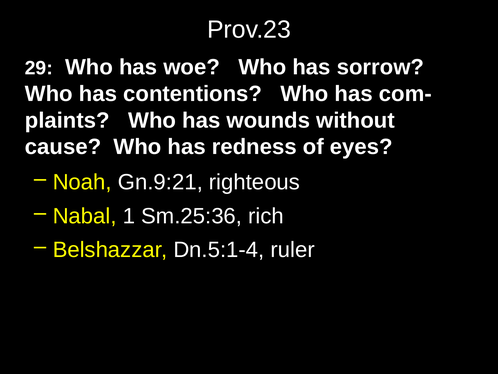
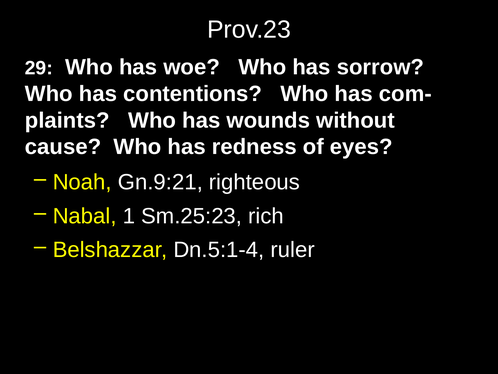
Sm.25:36: Sm.25:36 -> Sm.25:23
